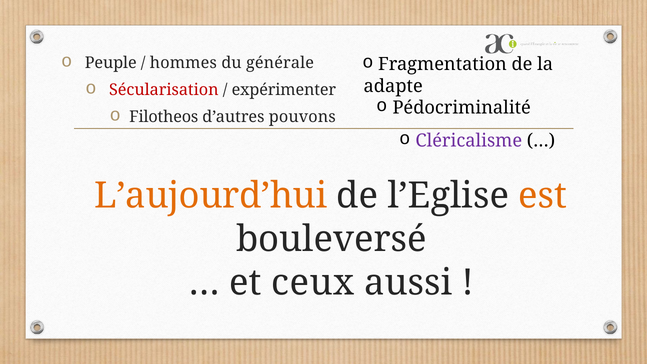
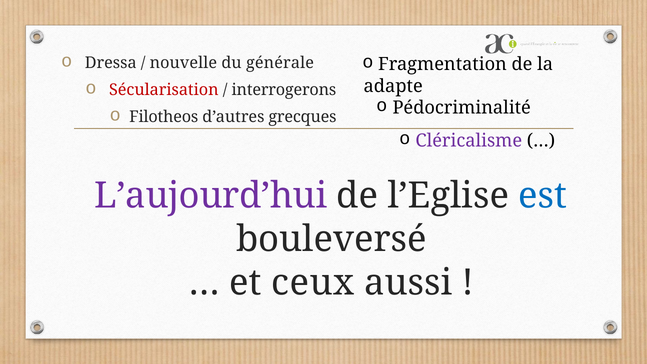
Peuple: Peuple -> Dressa
hommes: hommes -> nouvelle
expérimenter: expérimenter -> interrogerons
pouvons: pouvons -> grecques
L’aujourd’hui colour: orange -> purple
est colour: orange -> blue
